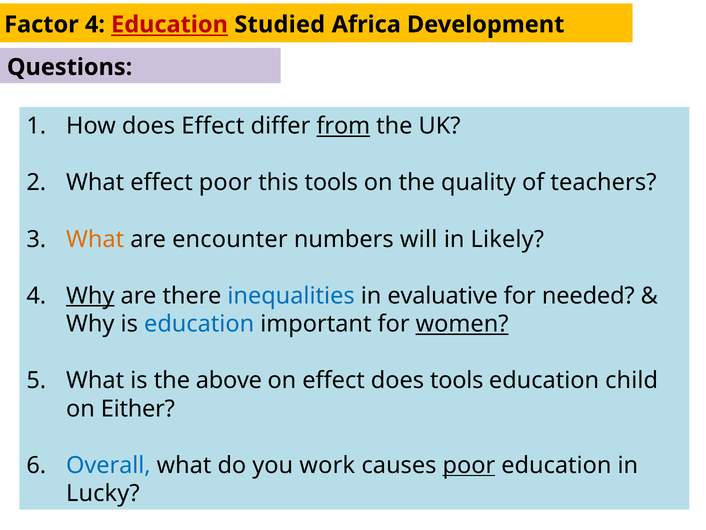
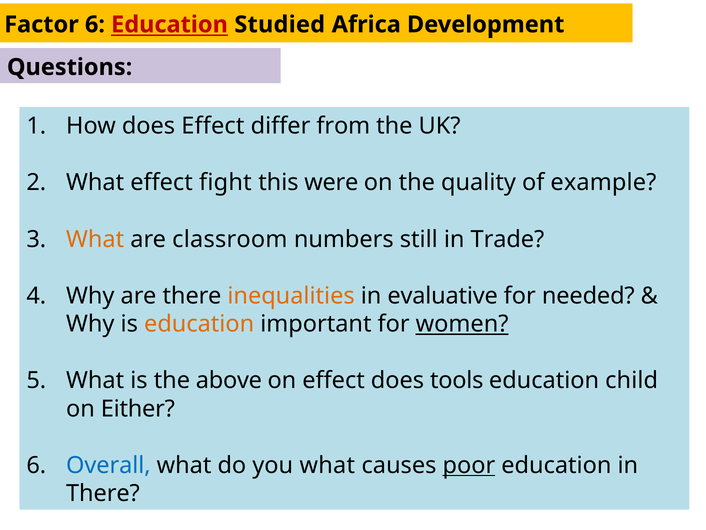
Factor 4: 4 -> 6
from underline: present -> none
effect poor: poor -> fight
this tools: tools -> were
teachers: teachers -> example
encounter: encounter -> classroom
will: will -> still
Likely: Likely -> Trade
Why at (90, 296) underline: present -> none
inequalities colour: blue -> orange
education at (199, 324) colour: blue -> orange
you work: work -> what
Lucky at (103, 493): Lucky -> There
